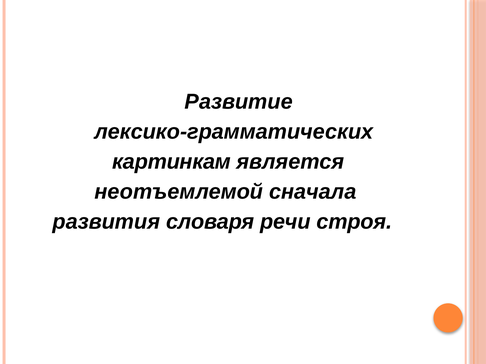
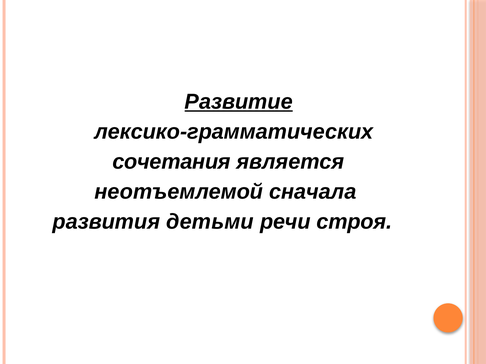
Развитие underline: none -> present
картинкам: картинкам -> сочетания
словаря: словаря -> детьми
